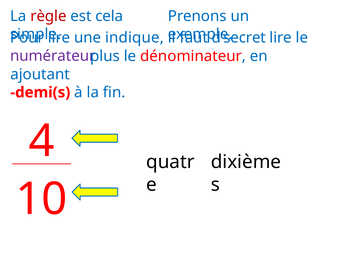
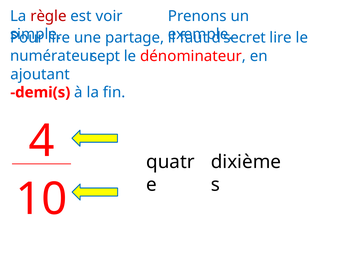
cela: cela -> voir
indique: indique -> partage
numérateur colour: purple -> blue
plus: plus -> sept
